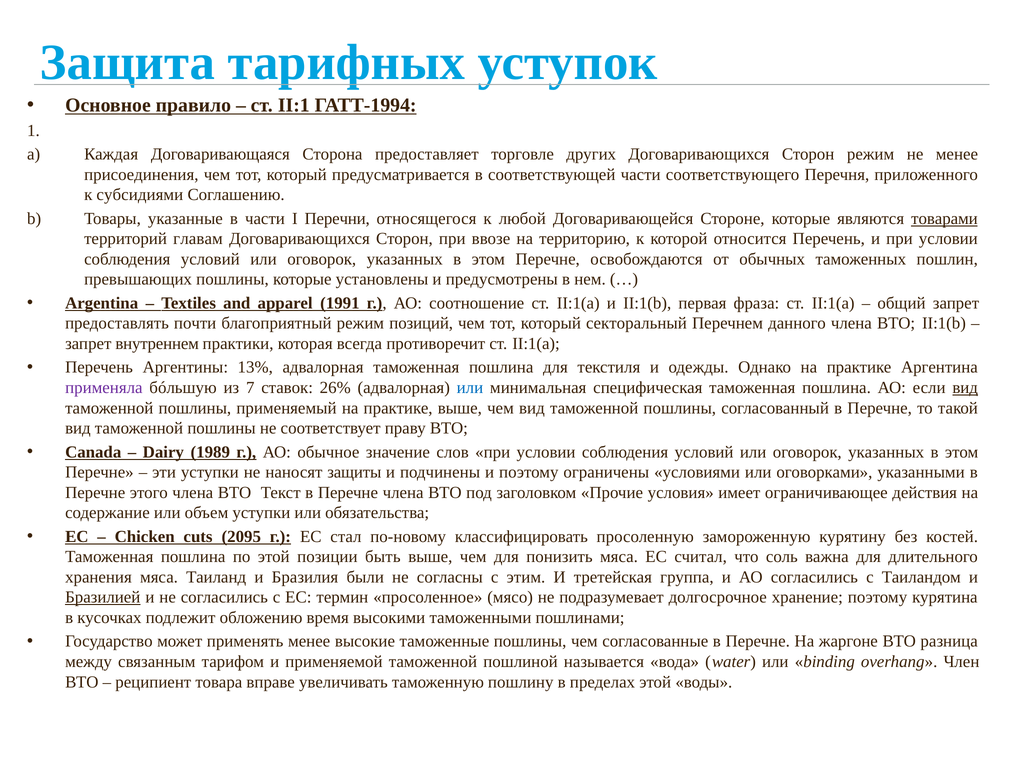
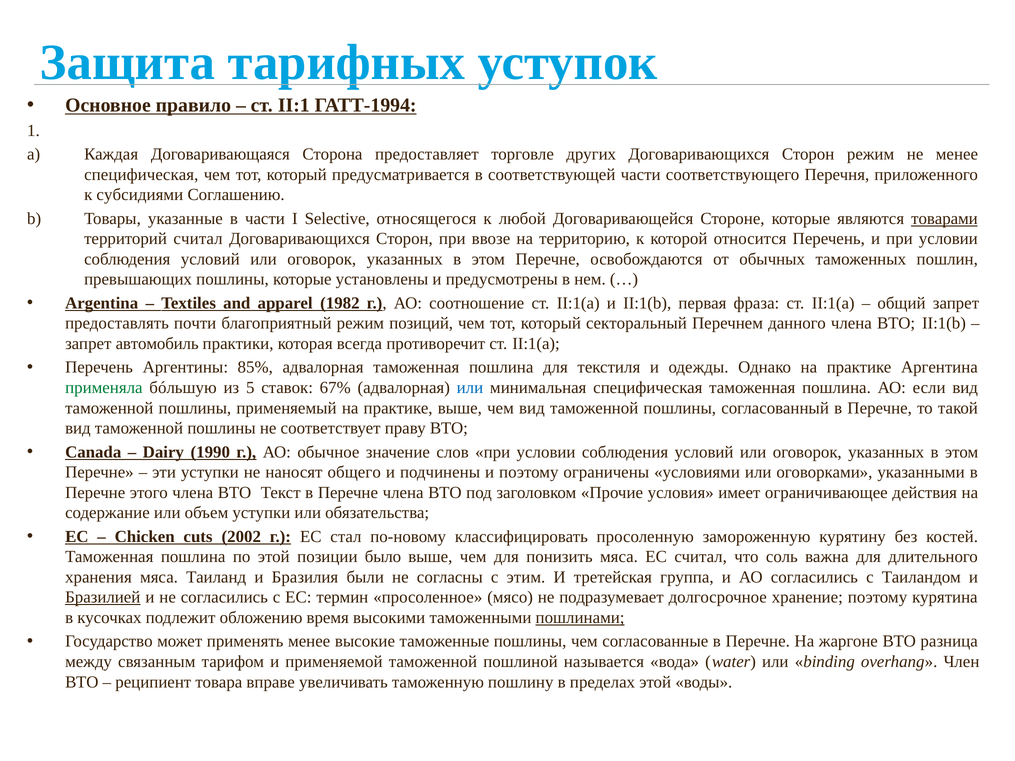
присоединения at (141, 175): присоединения -> специфическая
Перечни: Перечни -> Selective
территорий главам: главам -> считал
1991: 1991 -> 1982
внутреннем: внутреннем -> автомобиль
13%: 13% -> 85%
применяла colour: purple -> green
7: 7 -> 5
26%: 26% -> 67%
вид at (965, 388) underline: present -> none
1989: 1989 -> 1990
защиты: защиты -> общего
2095: 2095 -> 2002
быть: быть -> было
пошлинами underline: none -> present
